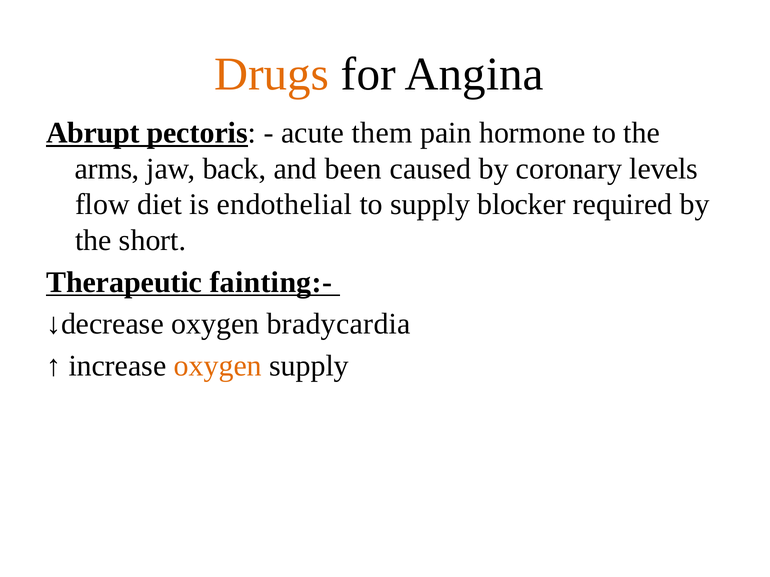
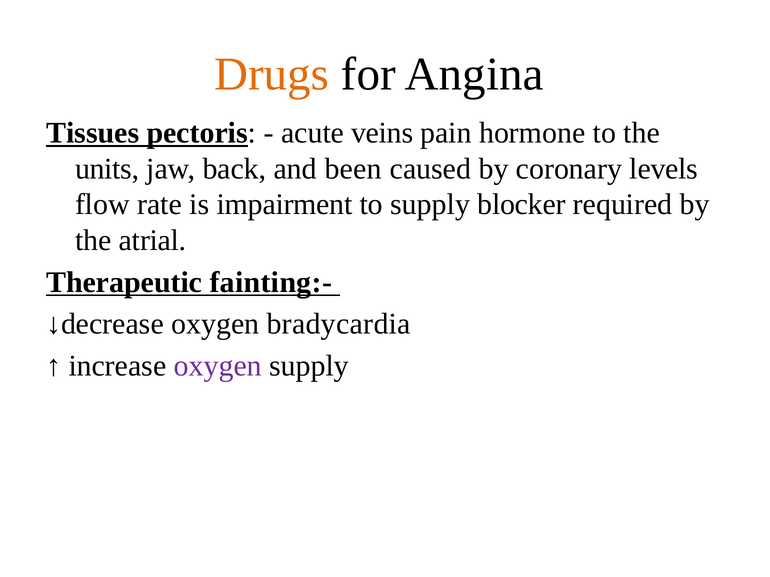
Abrupt: Abrupt -> Tissues
them: them -> veins
arms: arms -> units
diet: diet -> rate
endothelial: endothelial -> impairment
short: short -> atrial
oxygen at (218, 366) colour: orange -> purple
